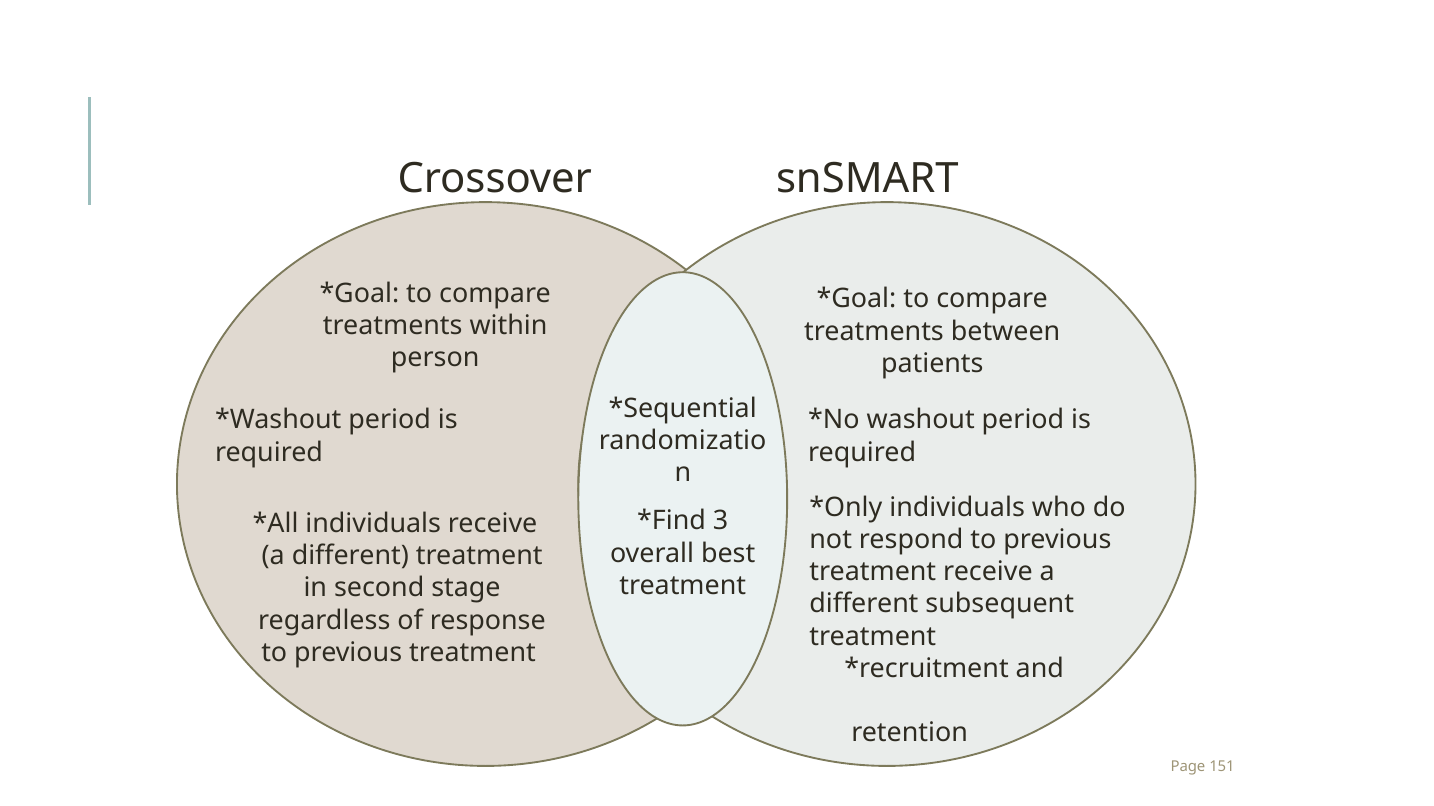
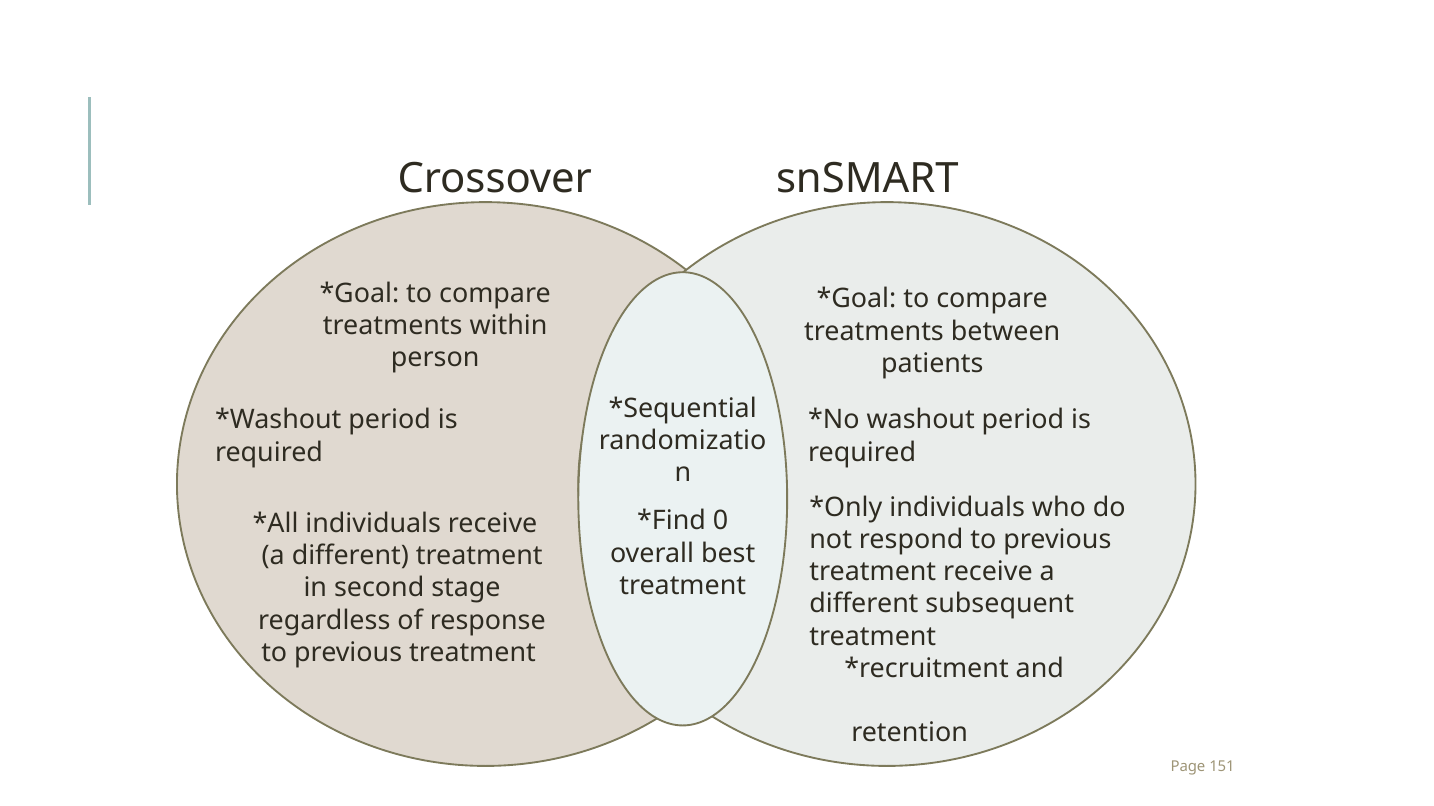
3: 3 -> 0
